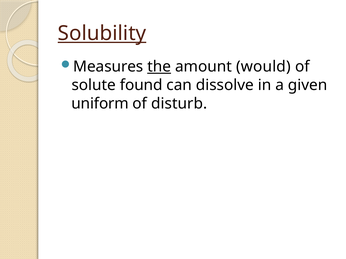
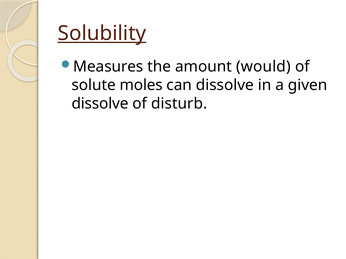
the underline: present -> none
found: found -> moles
uniform at (100, 104): uniform -> dissolve
